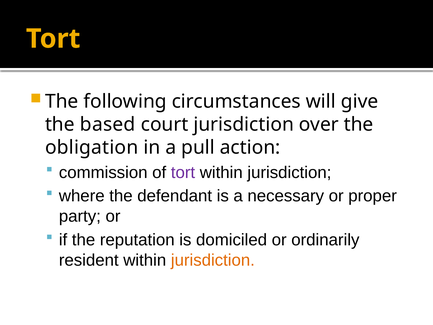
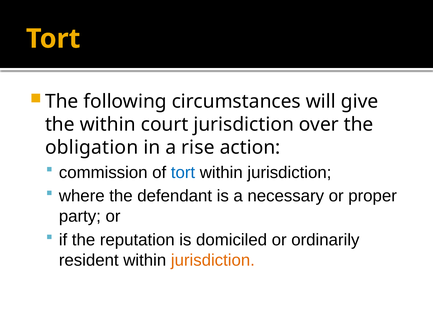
the based: based -> within
pull: pull -> rise
tort at (183, 172) colour: purple -> blue
